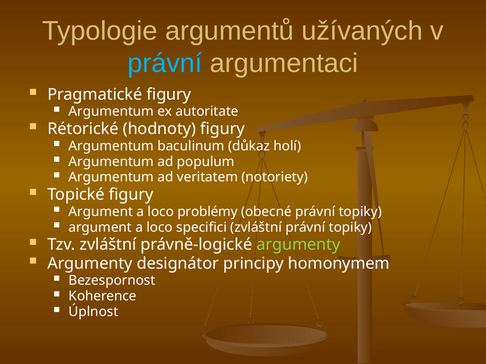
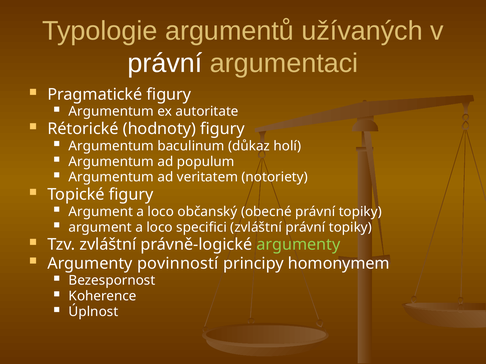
právní at (165, 63) colour: light blue -> white
problémy: problémy -> občanský
designátor: designátor -> povinností
